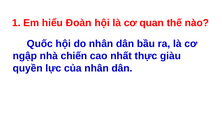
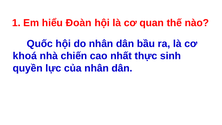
ngập: ngập -> khoá
giàu: giàu -> sinh
